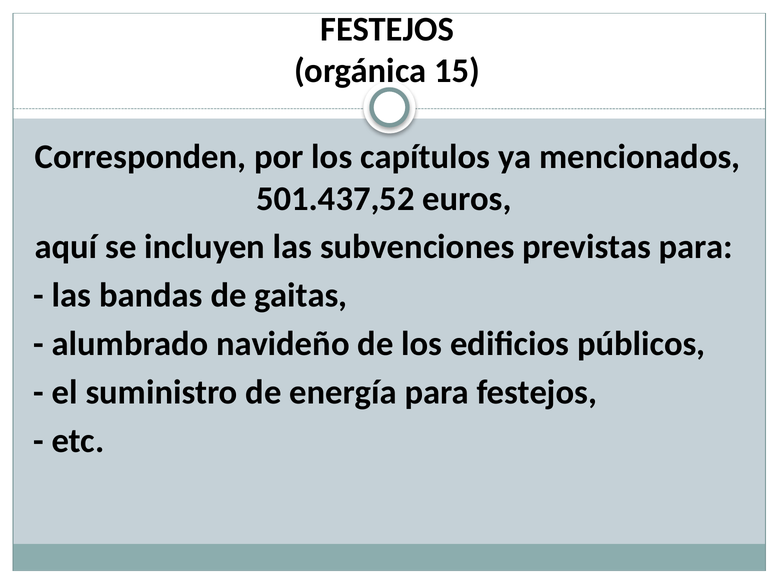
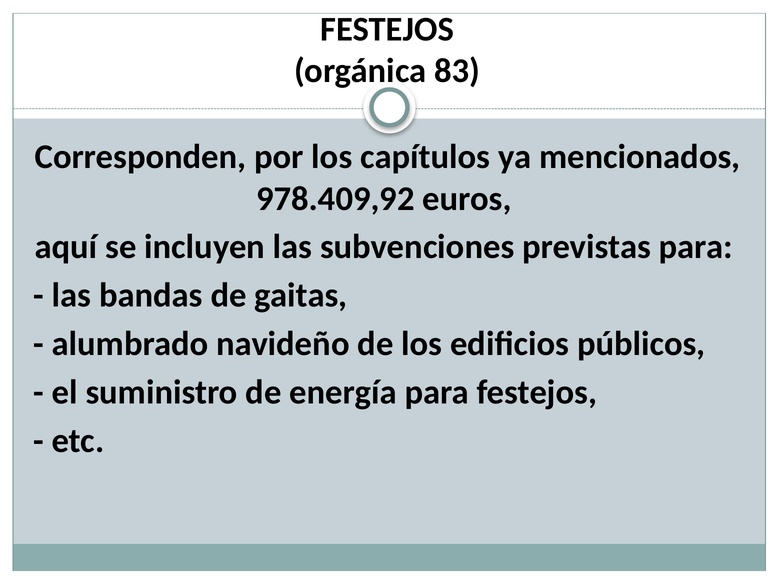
15: 15 -> 83
501.437,52: 501.437,52 -> 978.409,92
